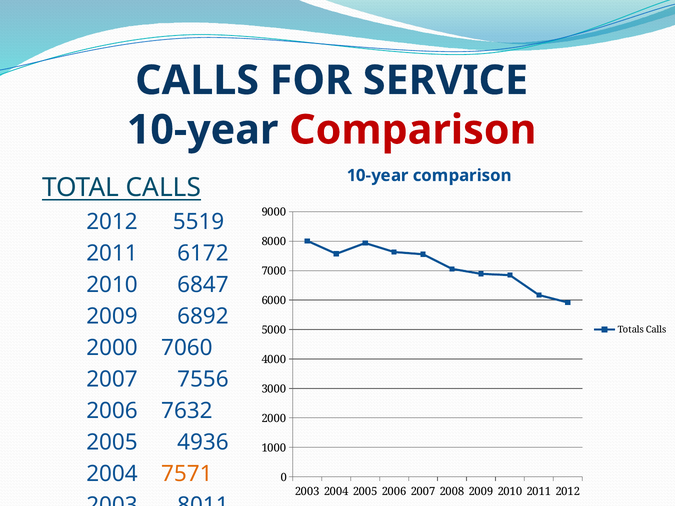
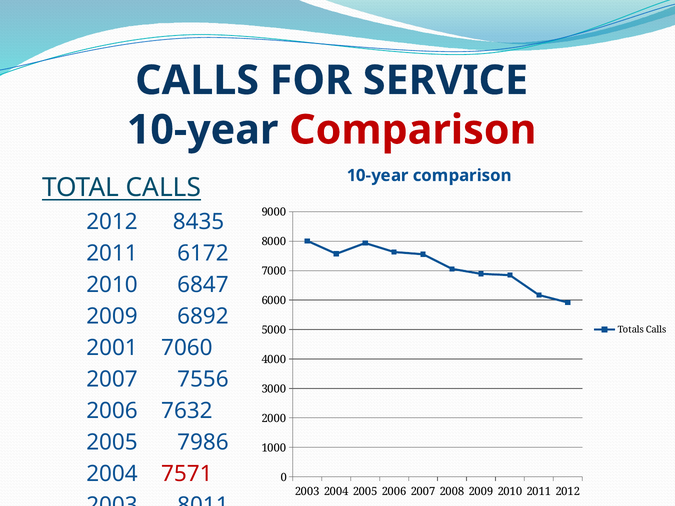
5519: 5519 -> 8435
2000 at (112, 348): 2000 -> 2001
4936: 4936 -> 7986
7571 colour: orange -> red
